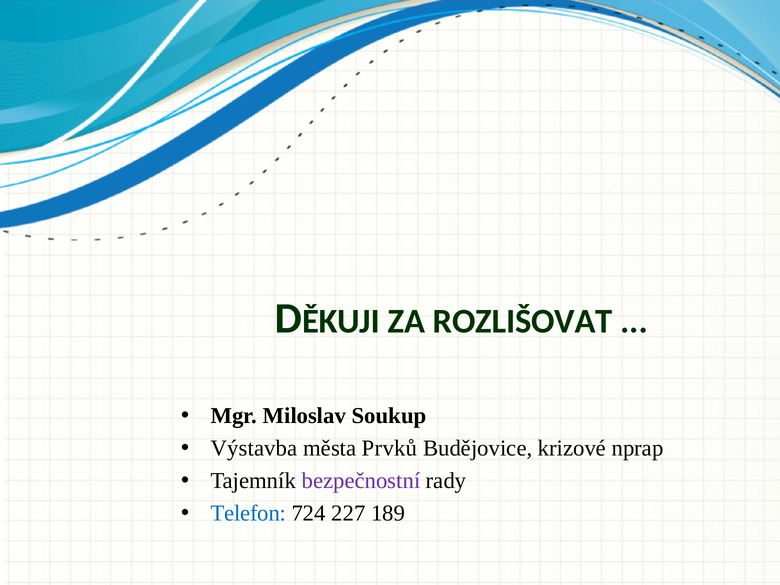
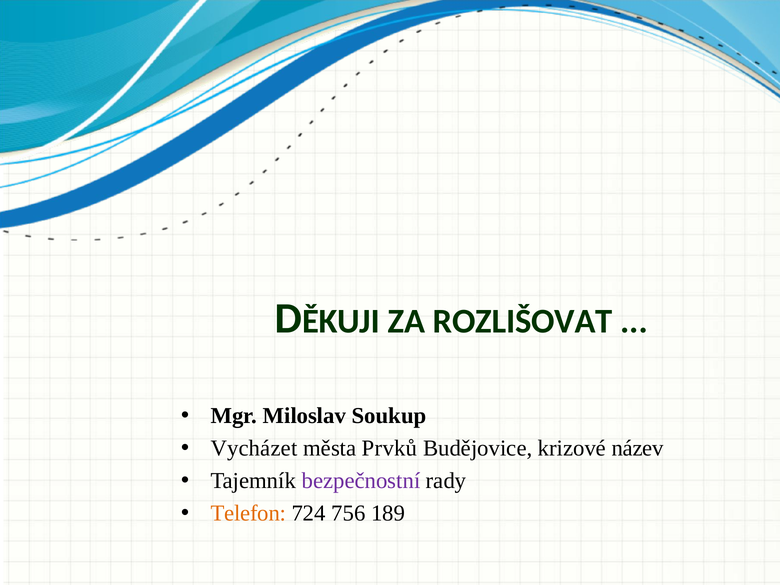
Výstavba: Výstavba -> Vycházet
nprap: nprap -> název
Telefon colour: blue -> orange
227: 227 -> 756
